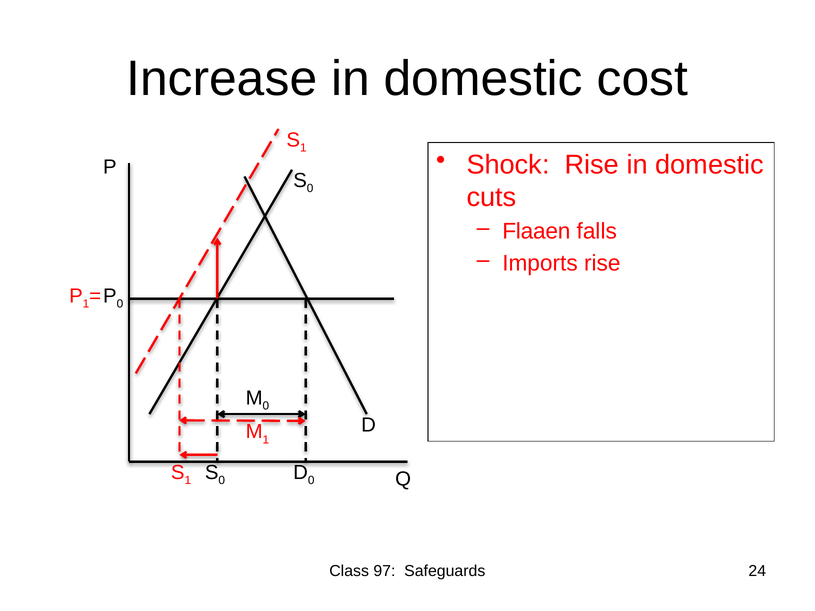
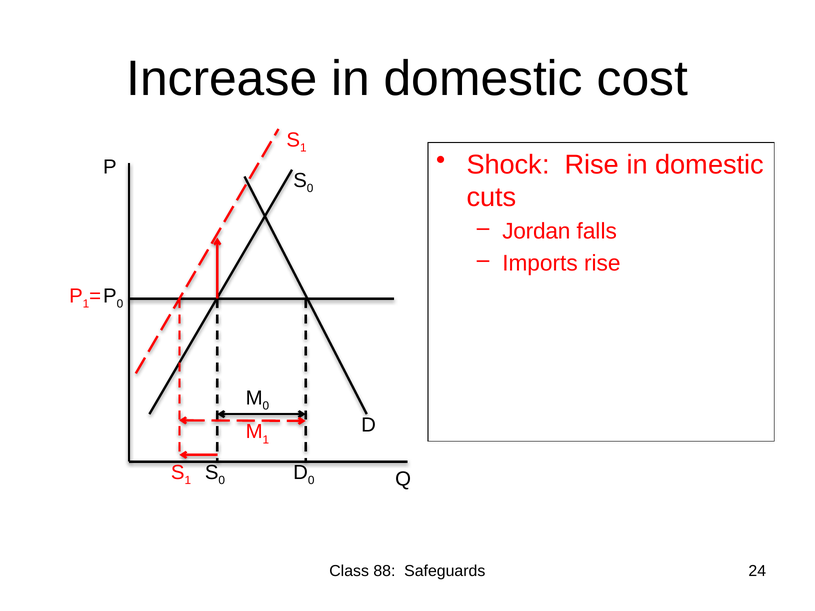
Flaaen: Flaaen -> Jordan
97: 97 -> 88
